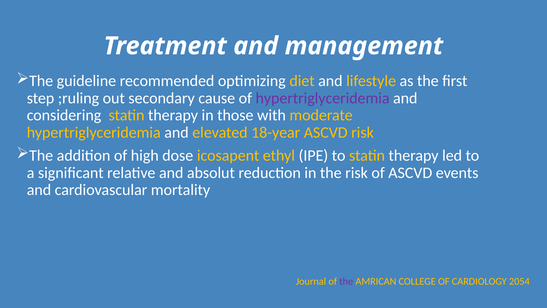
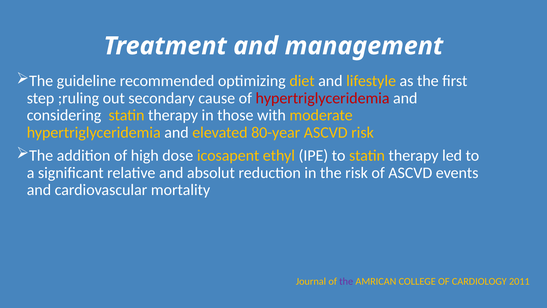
hypertriglyceridemia at (323, 98) colour: purple -> red
18-year: 18-year -> 80-year
2054: 2054 -> 2011
